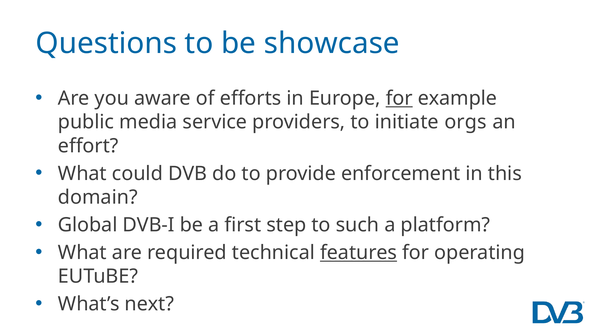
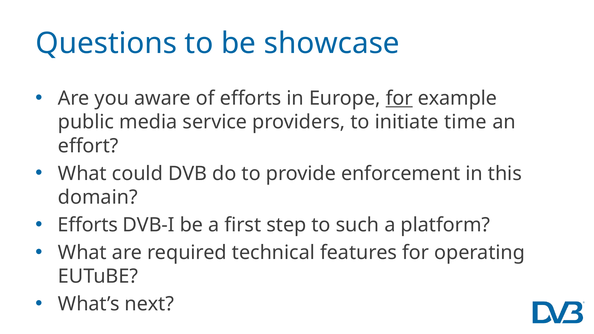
orgs: orgs -> time
Global at (88, 225): Global -> Efforts
features underline: present -> none
